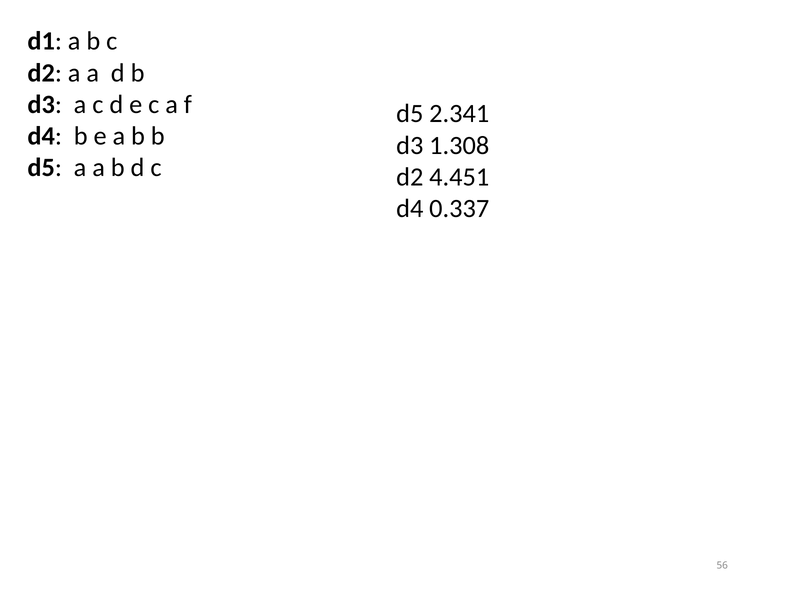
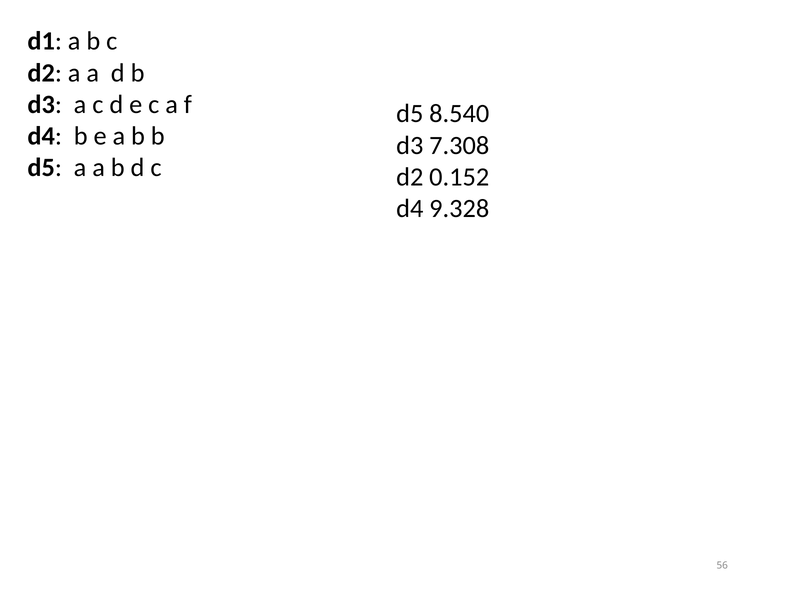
2.341: 2.341 -> 8.540
1.308: 1.308 -> 7.308
4.451: 4.451 -> 0.152
0.337: 0.337 -> 9.328
